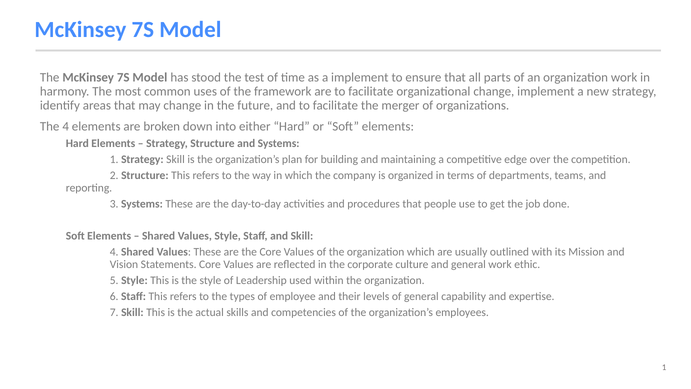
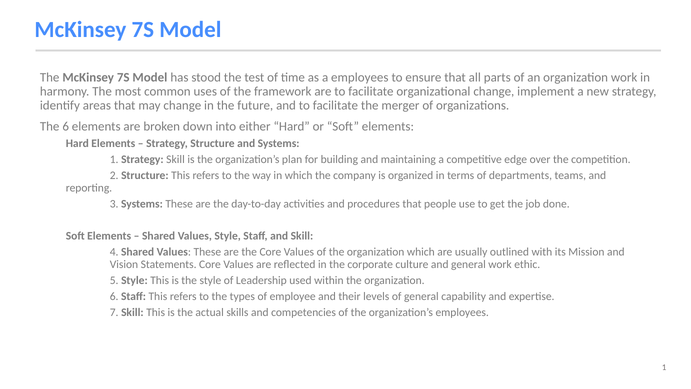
a implement: implement -> employees
The 4: 4 -> 6
